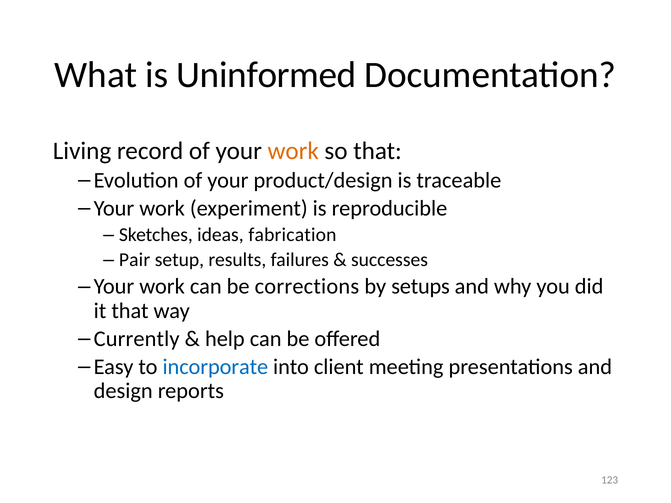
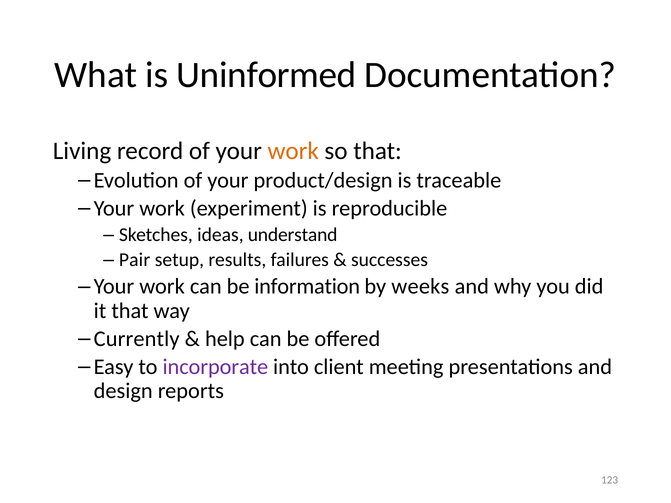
fabrication: fabrication -> understand
corrections: corrections -> information
setups: setups -> weeks
incorporate colour: blue -> purple
